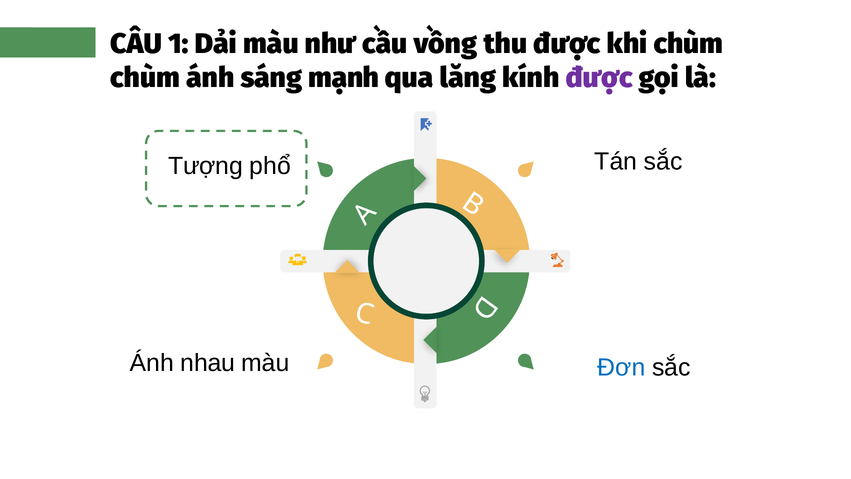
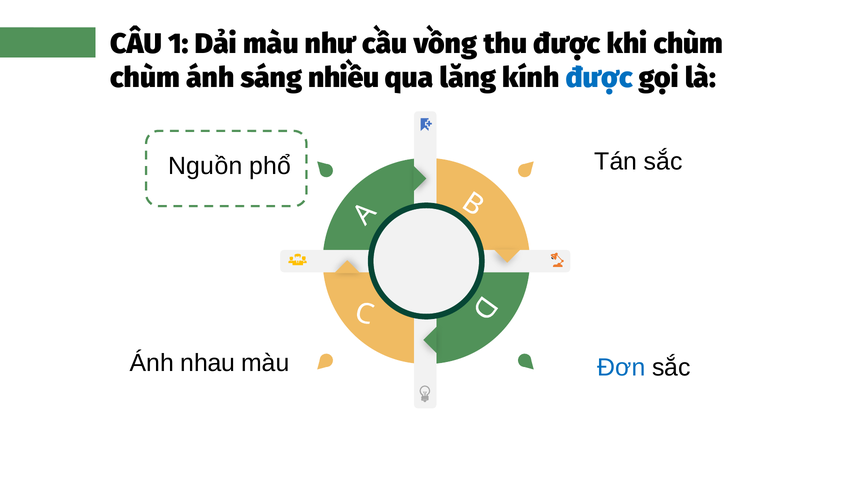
mạnh: mạnh -> nhiều
được at (599, 78) colour: purple -> blue
Tượng: Tượng -> Nguồn
